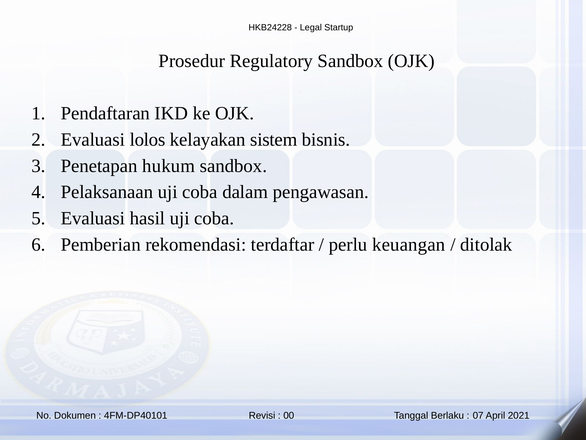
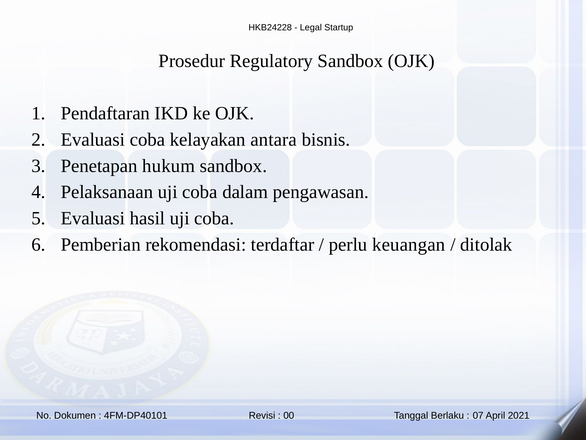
Evaluasi lolos: lolos -> coba
sistem: sistem -> antara
